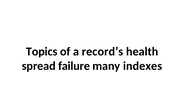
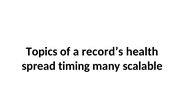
failure: failure -> timing
indexes: indexes -> scalable
